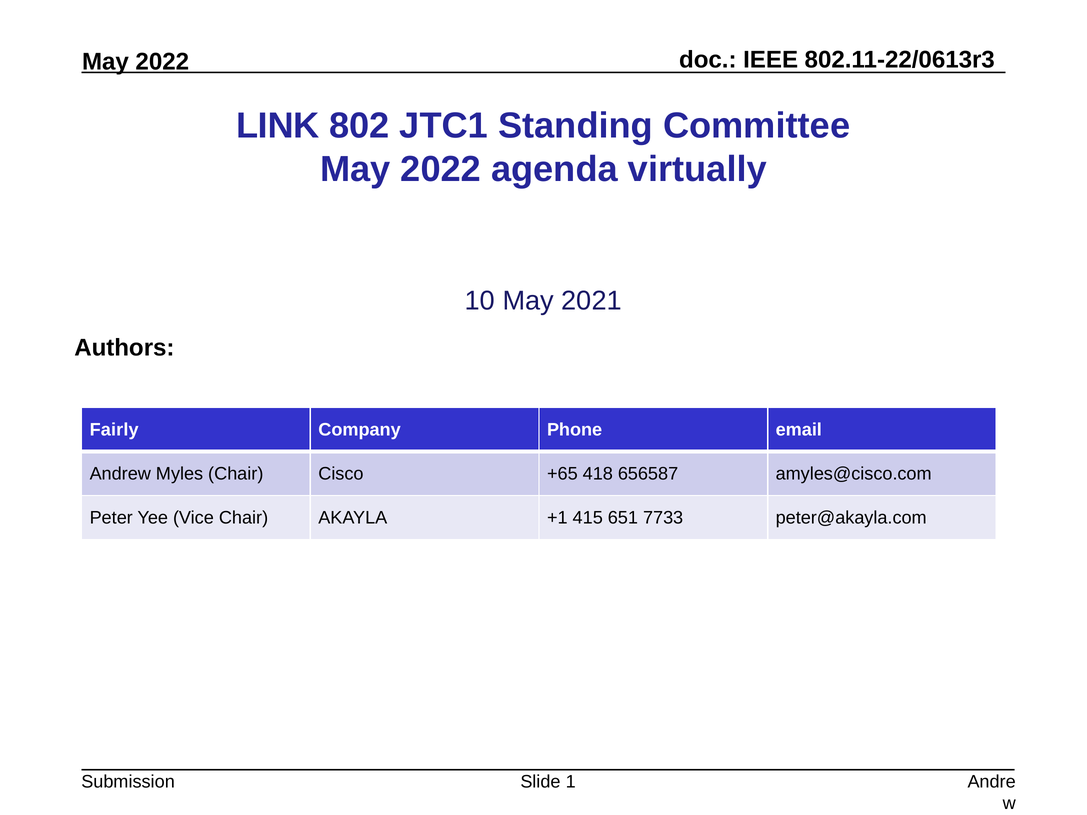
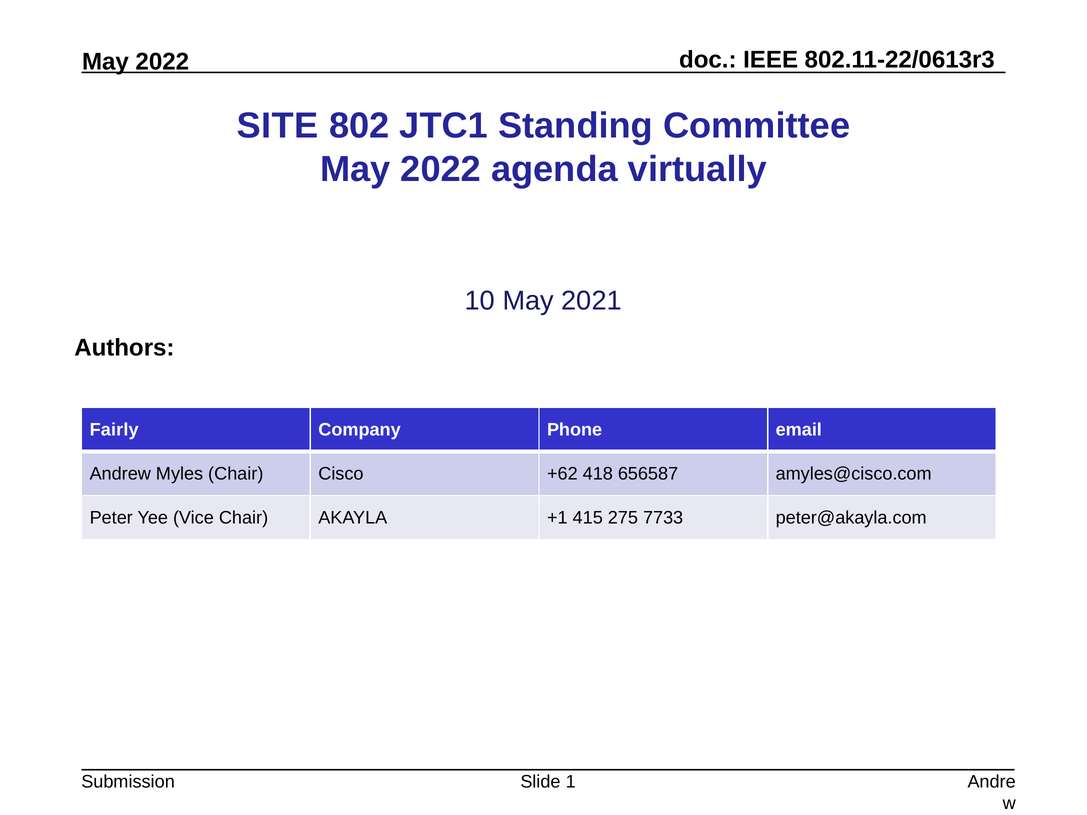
LINK: LINK -> SITE
+65: +65 -> +62
651: 651 -> 275
